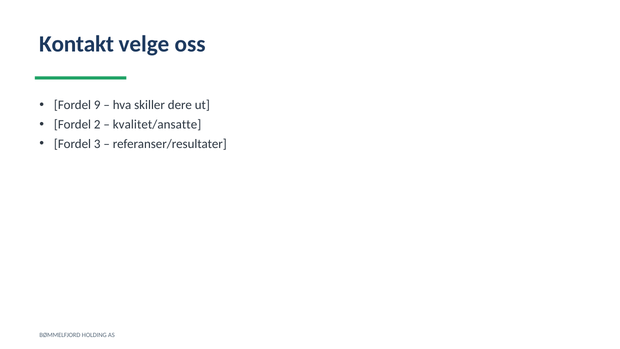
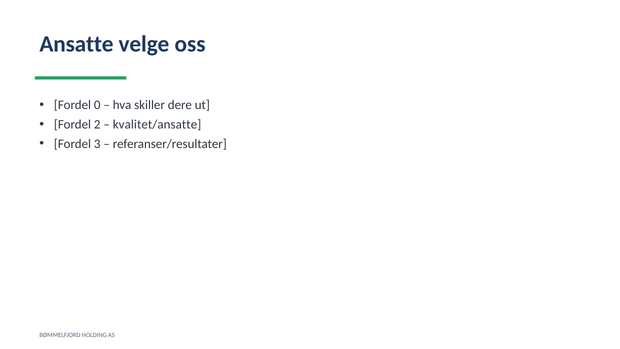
Kontakt: Kontakt -> Ansatte
9: 9 -> 0
